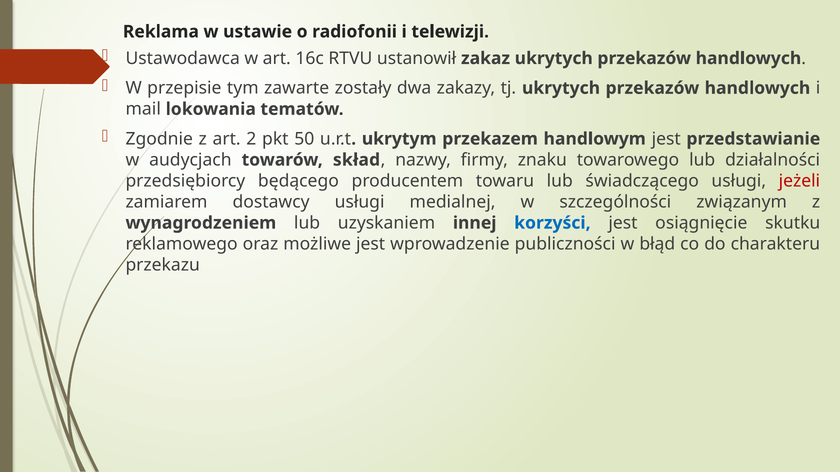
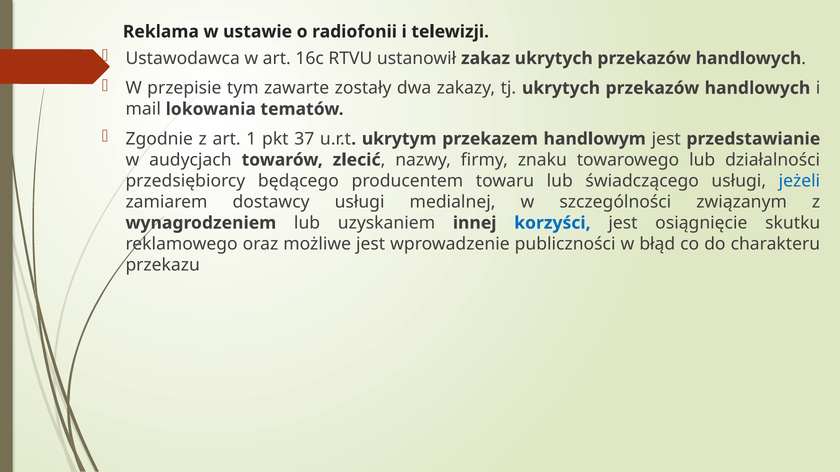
2: 2 -> 1
50: 50 -> 37
skład: skład -> zlecić
jeżeli colour: red -> blue
